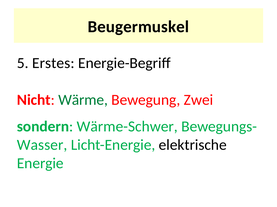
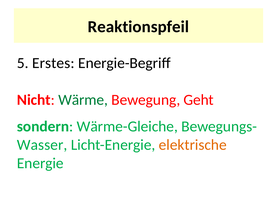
Beugermuskel: Beugermuskel -> Reaktionspfeil
Zwei: Zwei -> Geht
Wärme-Schwer: Wärme-Schwer -> Wärme-Gleiche
elektrische colour: black -> orange
